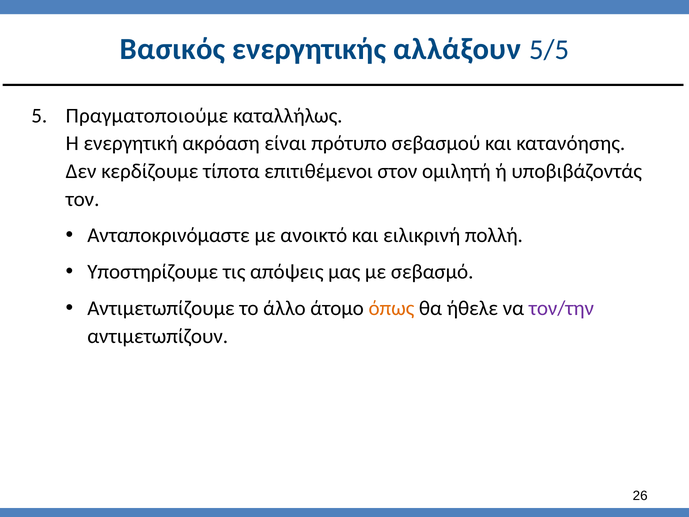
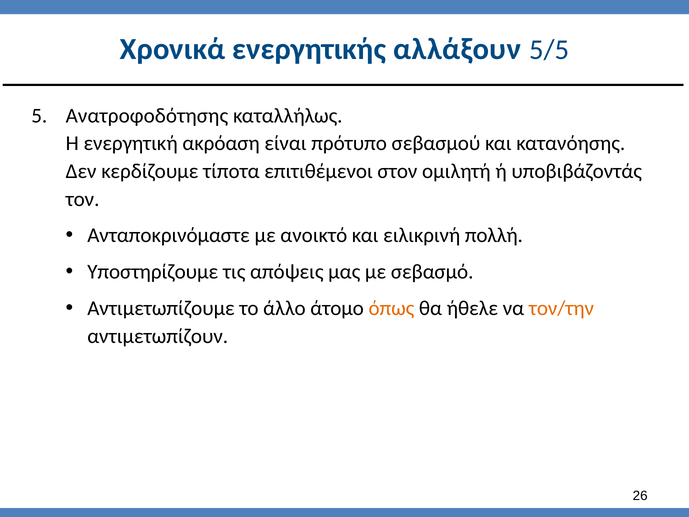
Βασικός: Βασικός -> Χρονικά
Πραγματοποιούμε: Πραγματοποιούμε -> Ανατροφοδότησης
τον/την colour: purple -> orange
